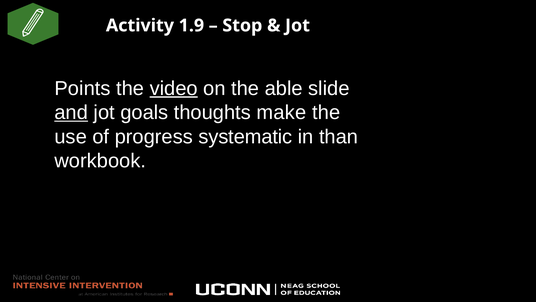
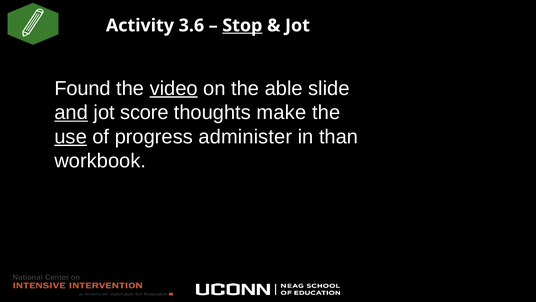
1.9: 1.9 -> 3.6
Stop underline: none -> present
Points: Points -> Found
goals: goals -> score
use underline: none -> present
systematic: systematic -> administer
